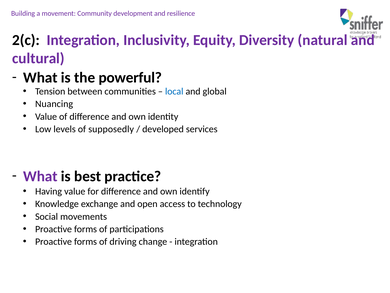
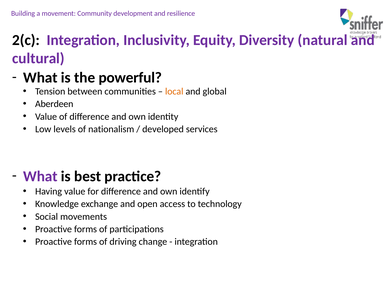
local colour: blue -> orange
Nuancing: Nuancing -> Aberdeen
supposedly: supposedly -> nationalism
